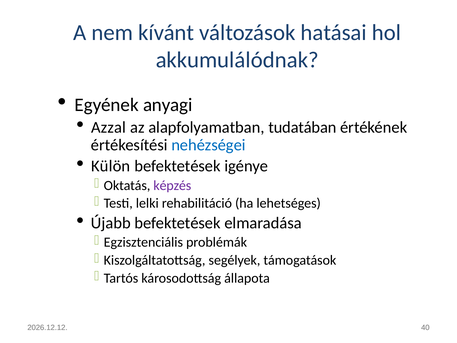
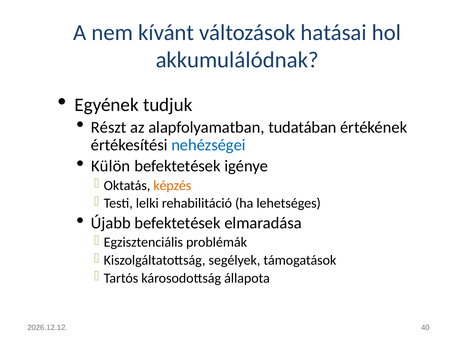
anyagi: anyagi -> tudjuk
Azzal: Azzal -> Részt
képzés colour: purple -> orange
